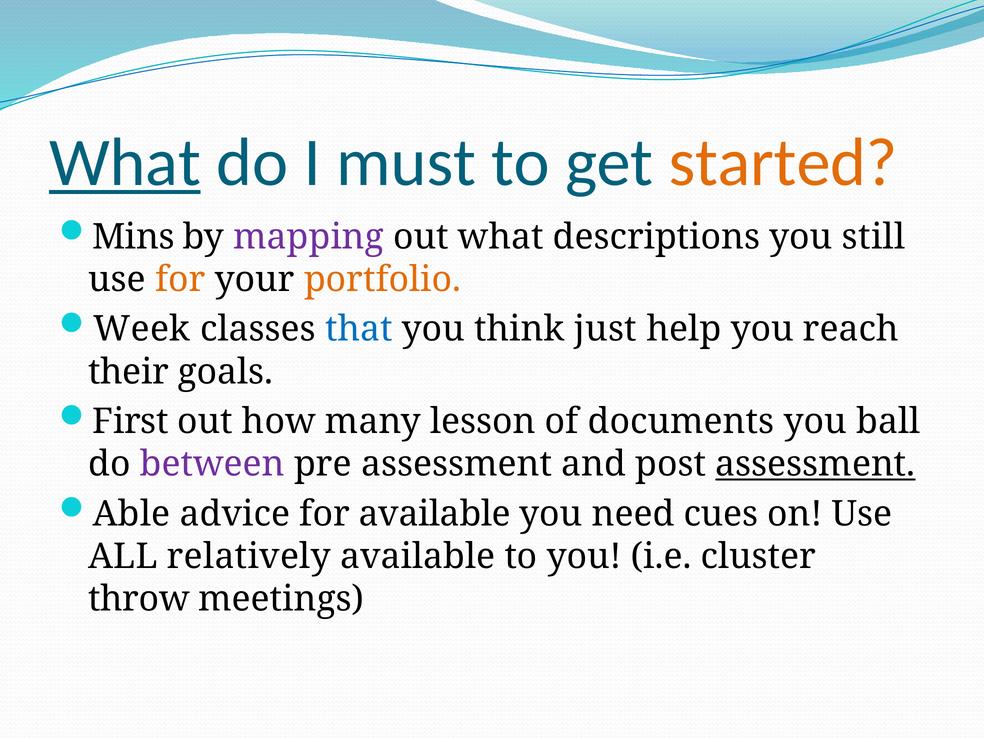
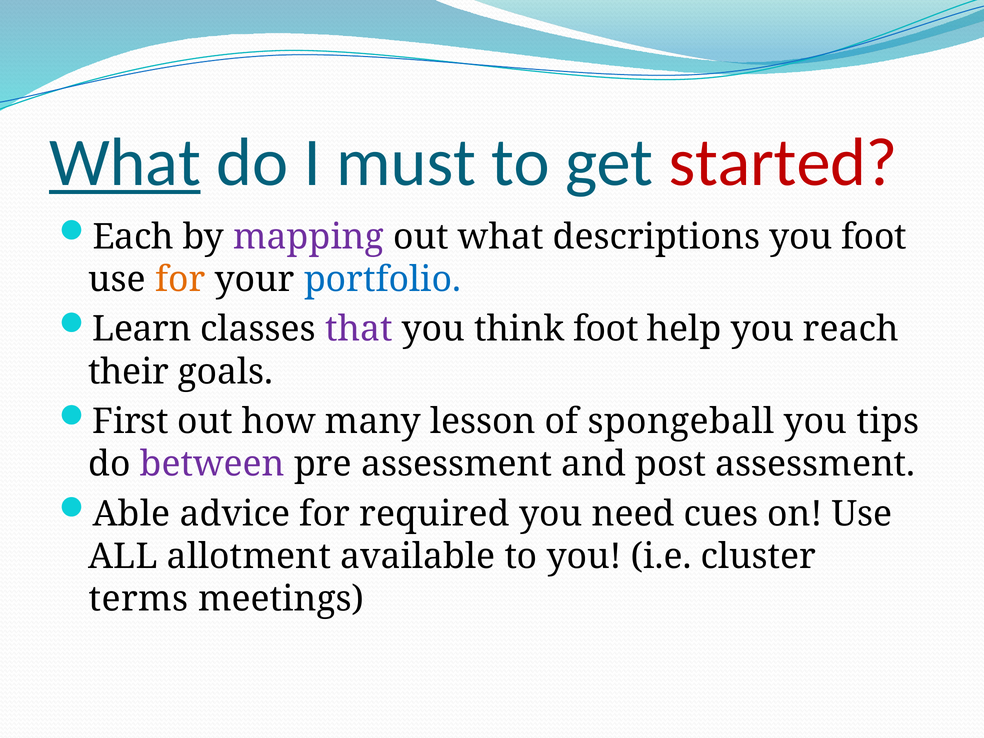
started colour: orange -> red
Mins: Mins -> Each
you still: still -> foot
portfolio colour: orange -> blue
Week: Week -> Learn
that colour: blue -> purple
think just: just -> foot
documents: documents -> spongeball
ball: ball -> tips
assessment at (815, 464) underline: present -> none
for available: available -> required
relatively: relatively -> allotment
throw: throw -> terms
